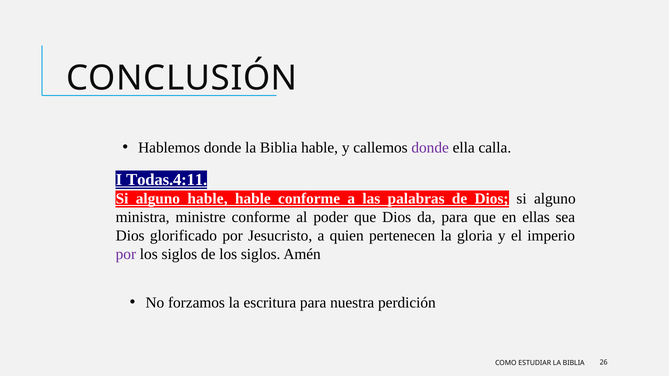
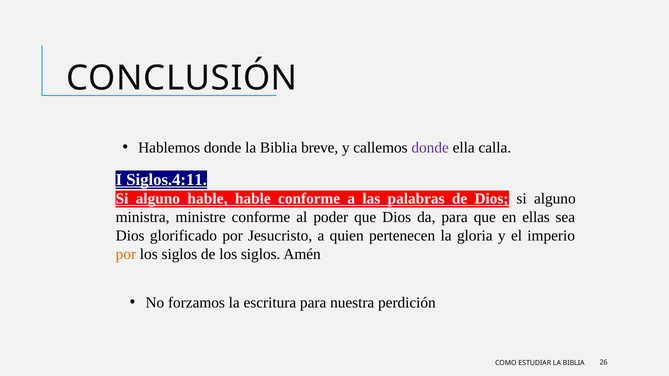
Biblia hable: hable -> breve
Todas.4:11: Todas.4:11 -> Siglos.4:11
por at (126, 254) colour: purple -> orange
